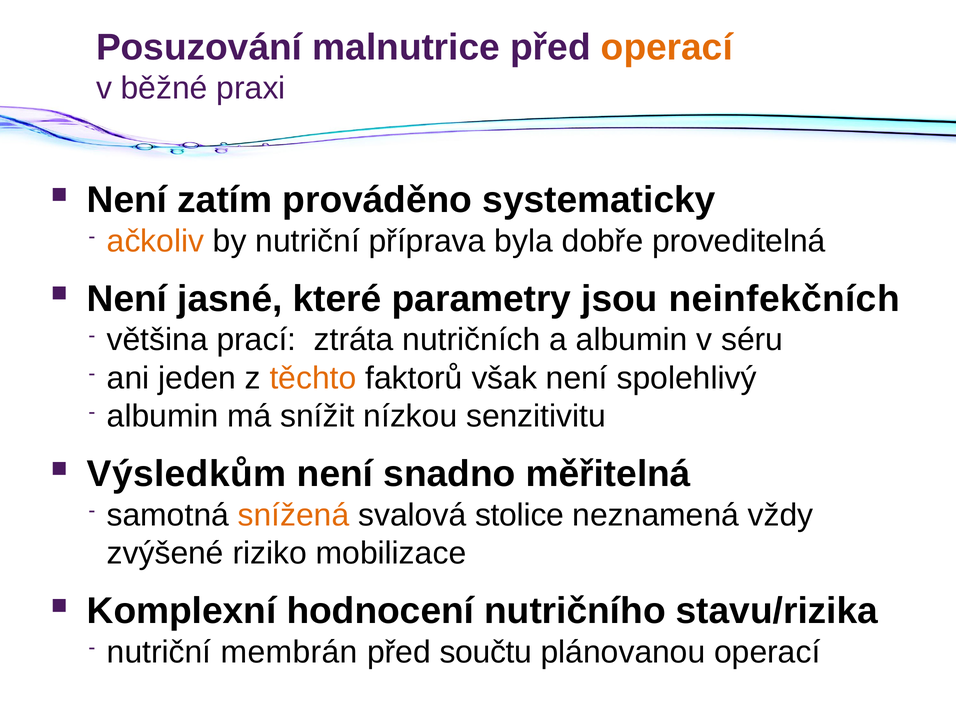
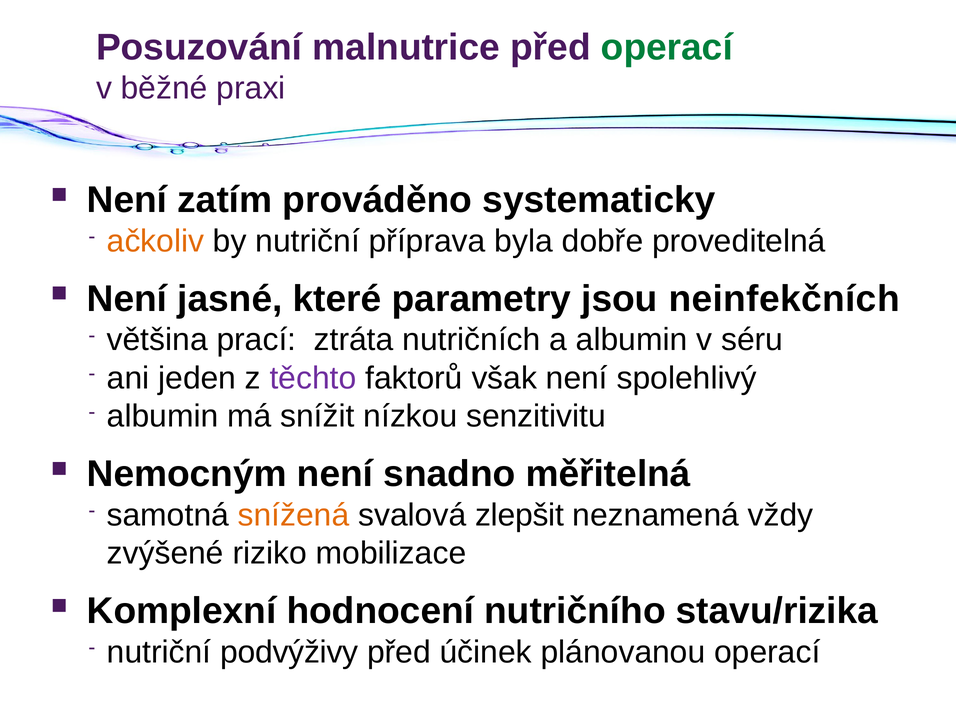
operací at (667, 47) colour: orange -> green
těchto colour: orange -> purple
Výsledkům: Výsledkům -> Nemocným
stolice: stolice -> zlepšit
membrán: membrán -> podvýživy
součtu: součtu -> účinek
